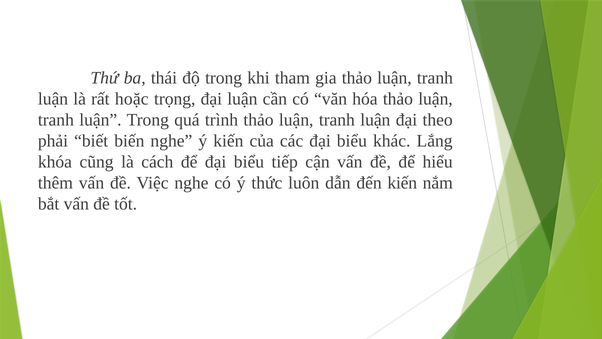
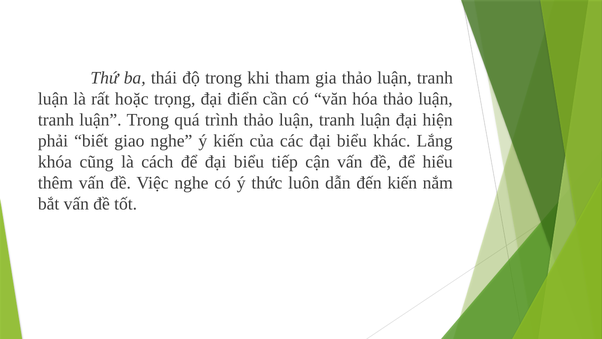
đại luận: luận -> điển
theo: theo -> hiện
biến: biến -> giao
